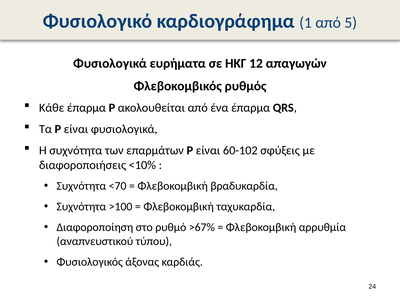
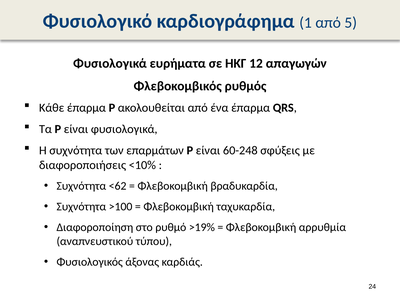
60-102: 60-102 -> 60-248
<70: <70 -> <62
>67%: >67% -> >19%
